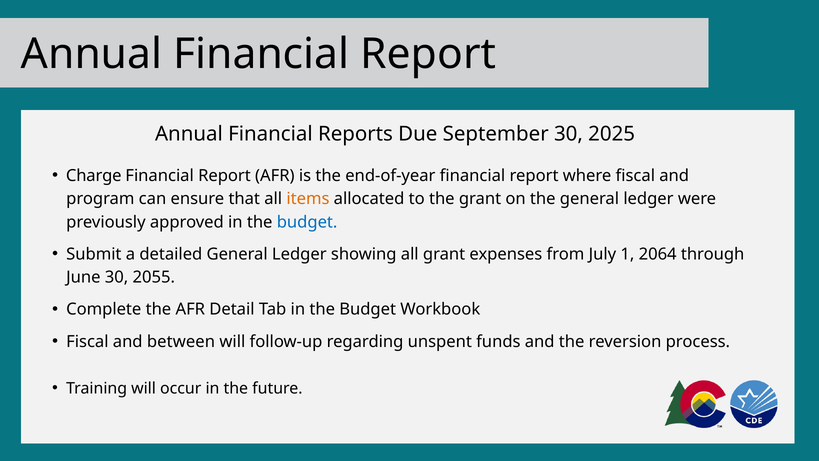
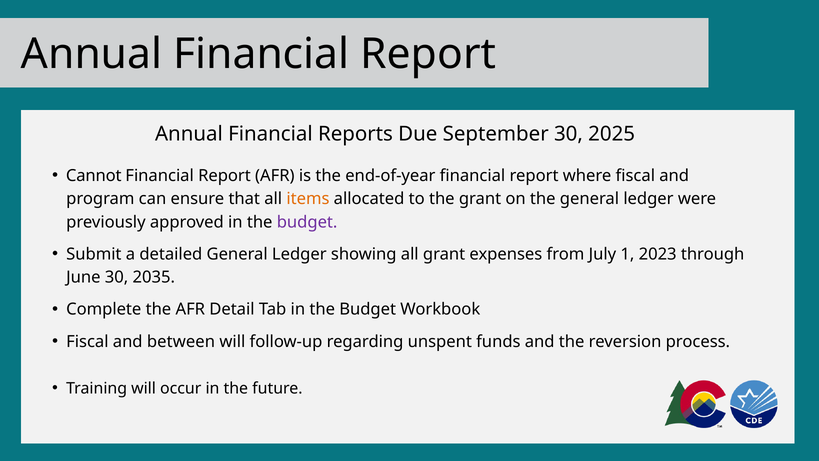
Charge: Charge -> Cannot
budget at (307, 222) colour: blue -> purple
2064: 2064 -> 2023
2055: 2055 -> 2035
